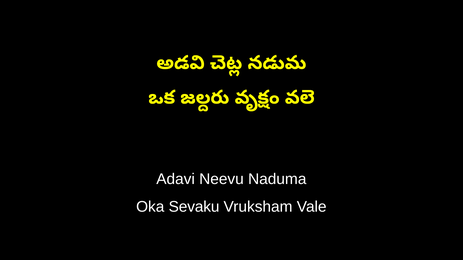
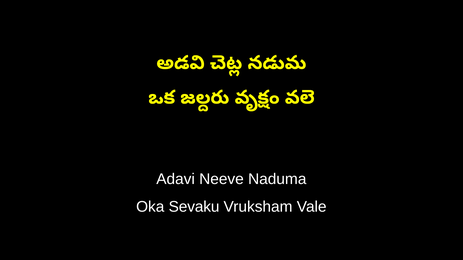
Neevu: Neevu -> Neeve
